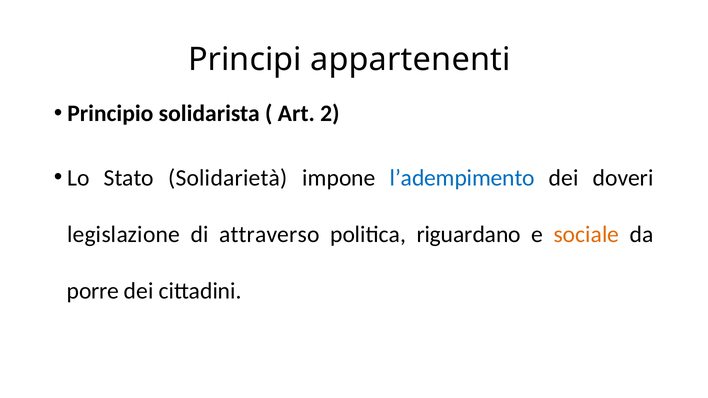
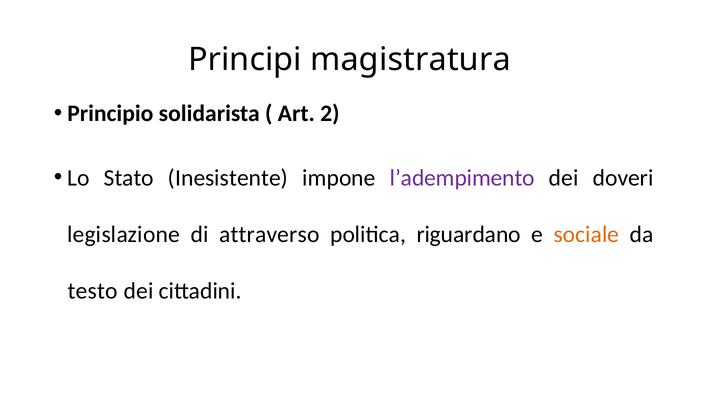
appartenenti: appartenenti -> magistratura
Solidarietà: Solidarietà -> Inesistente
l’adempimento colour: blue -> purple
porre: porre -> testo
